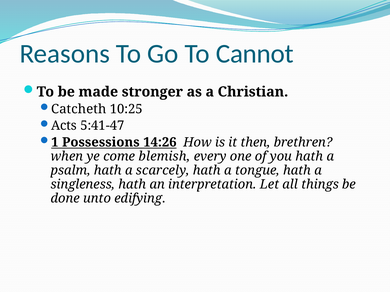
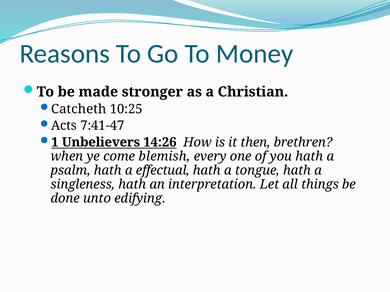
Cannot: Cannot -> Money
5:41-47: 5:41-47 -> 7:41-47
Possessions: Possessions -> Unbelievers
scarcely: scarcely -> effectual
